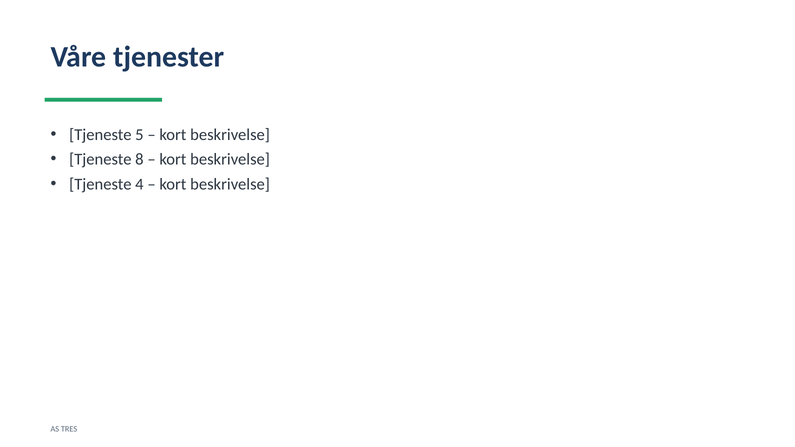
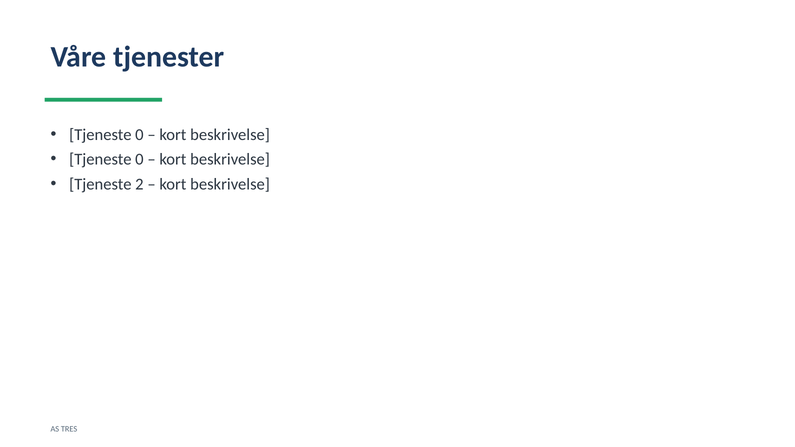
5 at (139, 135): 5 -> 0
8 at (139, 160): 8 -> 0
4: 4 -> 2
